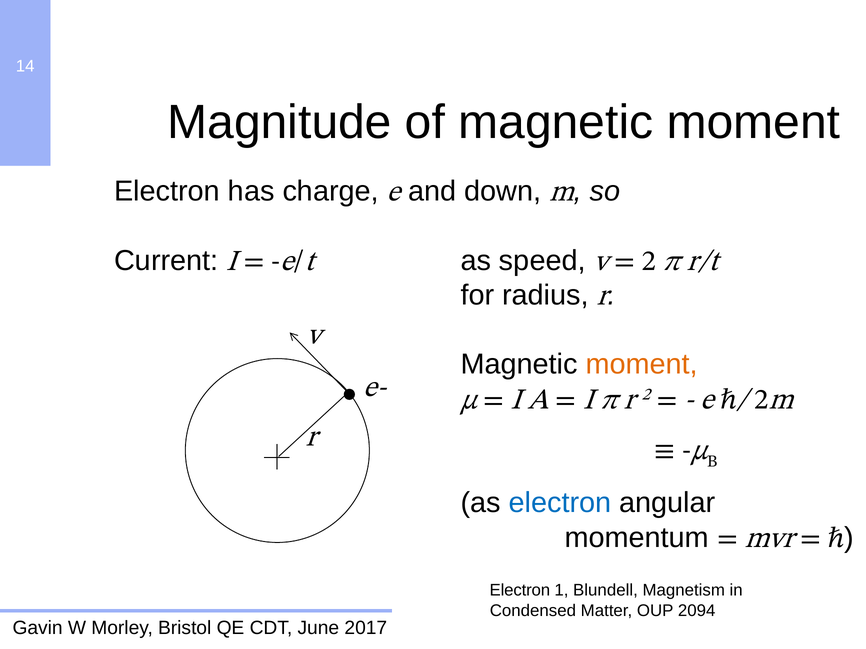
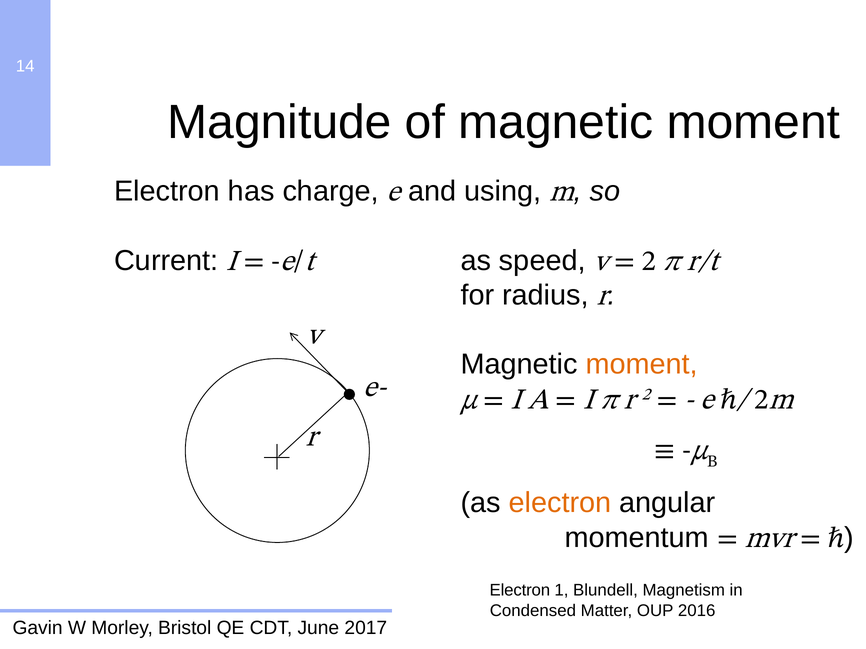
down: down -> using
electron at (560, 503) colour: blue -> orange
2094: 2094 -> 2016
